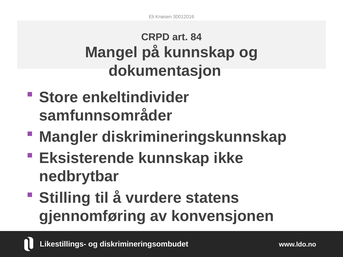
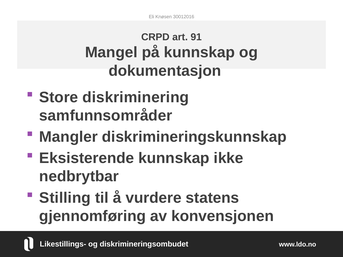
84: 84 -> 91
enkeltindivider: enkeltindivider -> diskriminering
